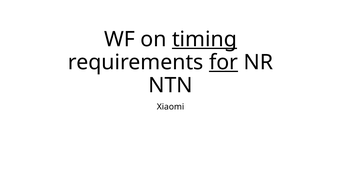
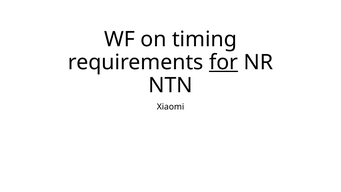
timing underline: present -> none
